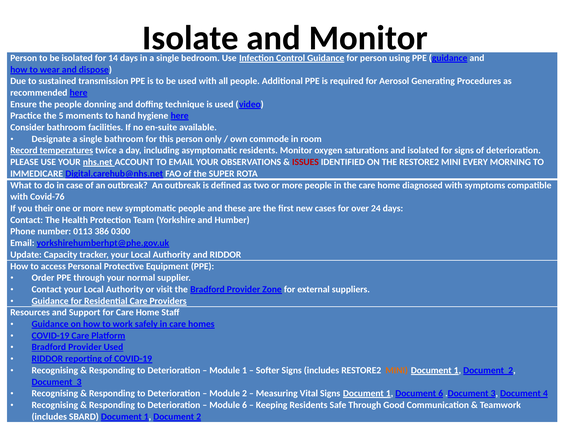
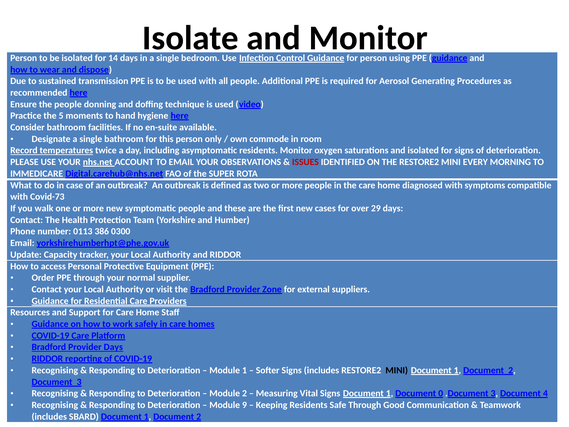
Covid-76: Covid-76 -> Covid-73
their: their -> walk
24: 24 -> 29
Provider Used: Used -> Days
MINI at (397, 370) colour: orange -> black
Document 6: 6 -> 0
Module 6: 6 -> 9
